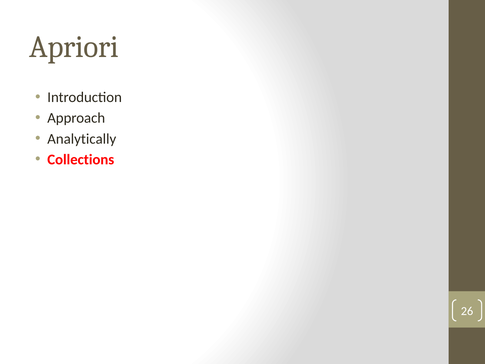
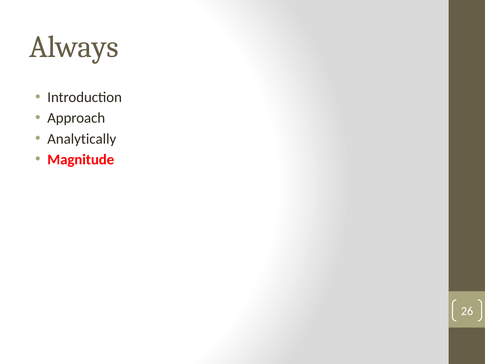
Apriori: Apriori -> Always
Collections: Collections -> Magnitude
